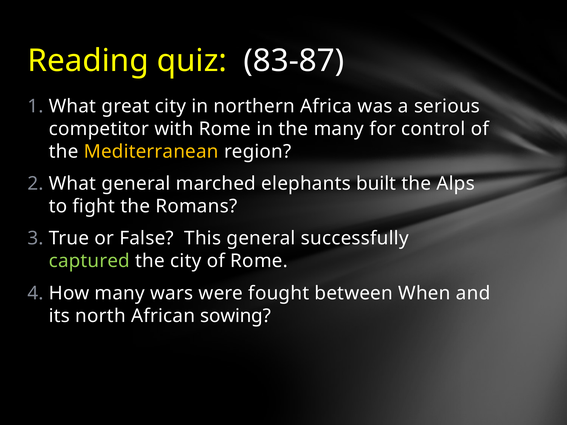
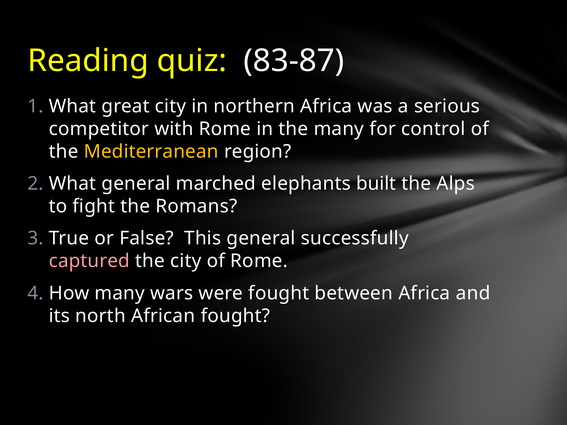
captured colour: light green -> pink
between When: When -> Africa
African sowing: sowing -> fought
